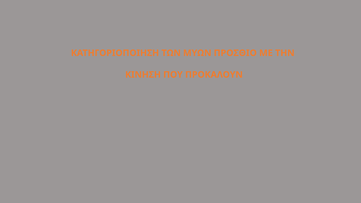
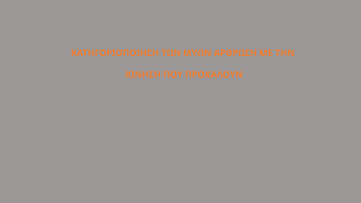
ΠΡΟΣΘΙΟ: ΠΡΟΣΘΙΟ -> ΑΡΘΡΩΣΗ
